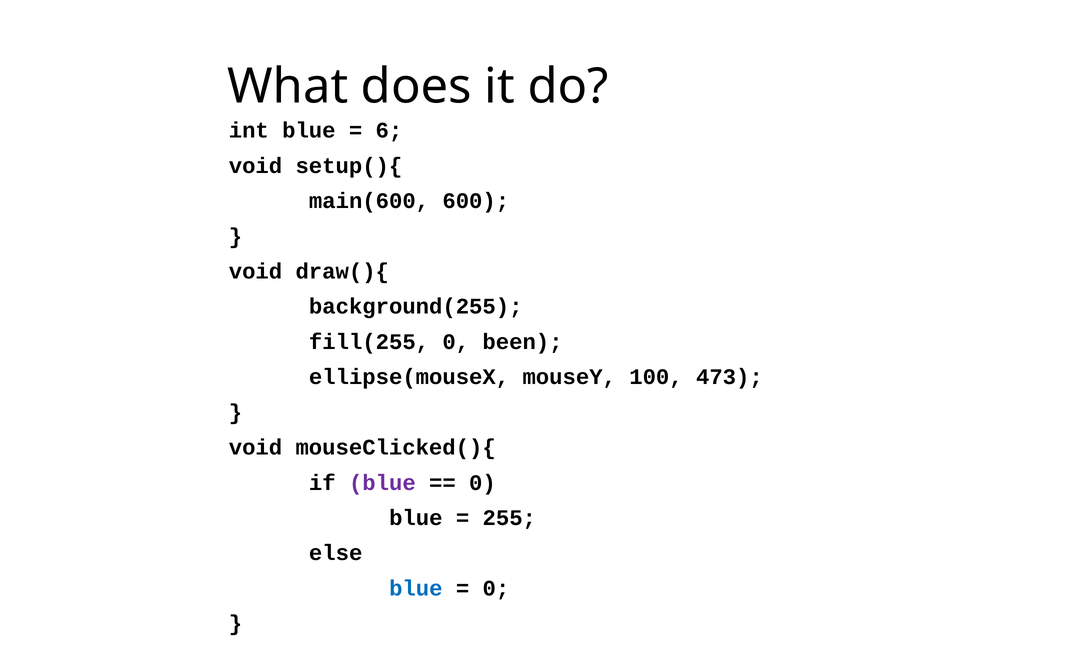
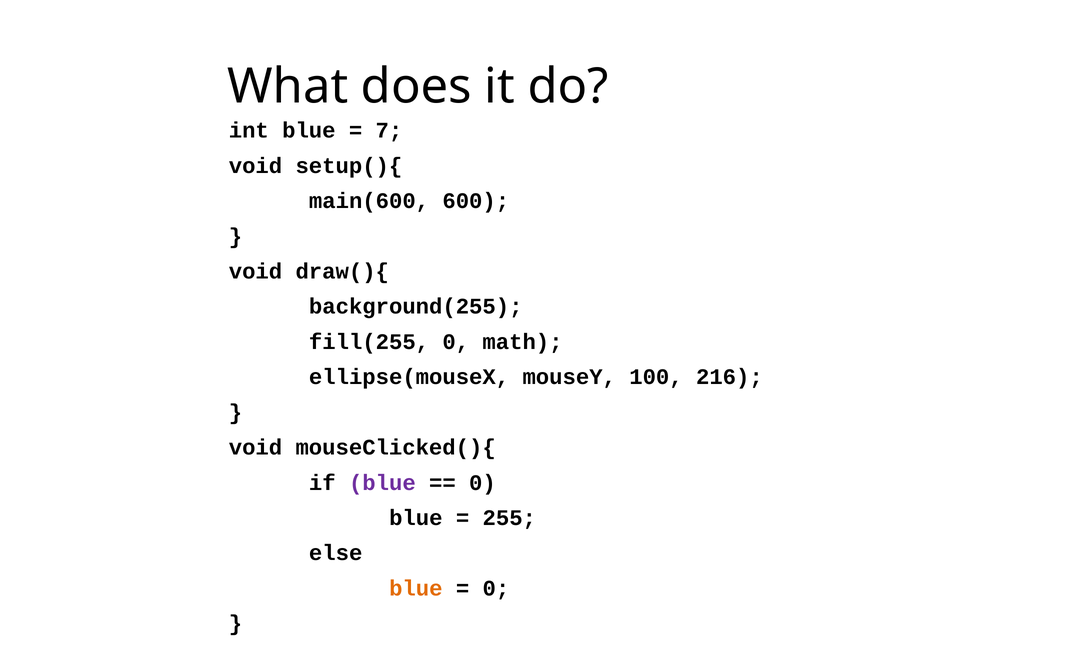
6: 6 -> 7
been: been -> math
473: 473 -> 216
blue at (416, 588) colour: blue -> orange
